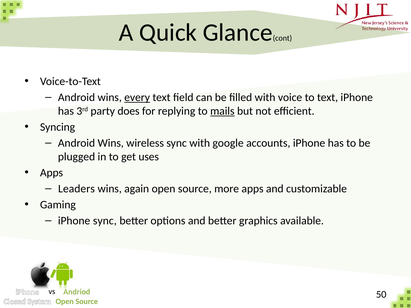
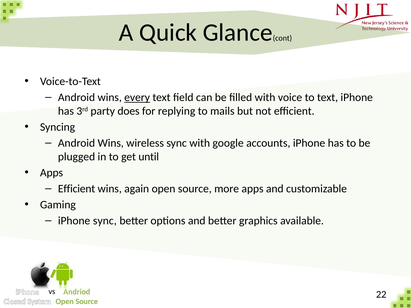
mails underline: present -> none
uses: uses -> until
Leaders at (76, 189): Leaders -> Efficient
50: 50 -> 22
